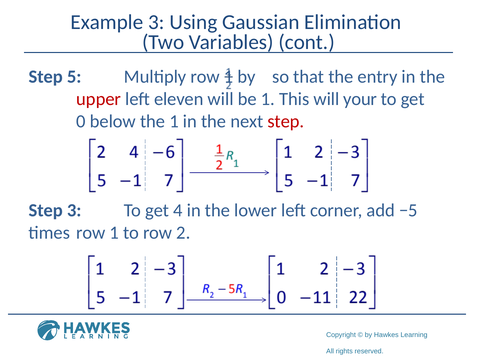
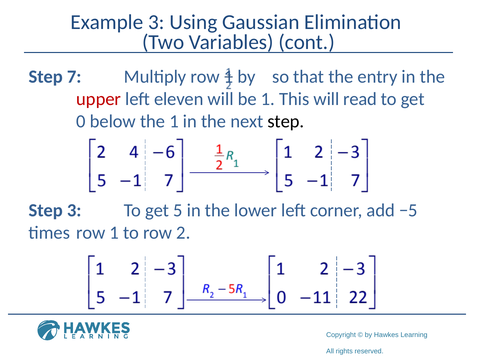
5: 5 -> 7
your: your -> read
step at (286, 121) colour: red -> black
4: 4 -> 5
